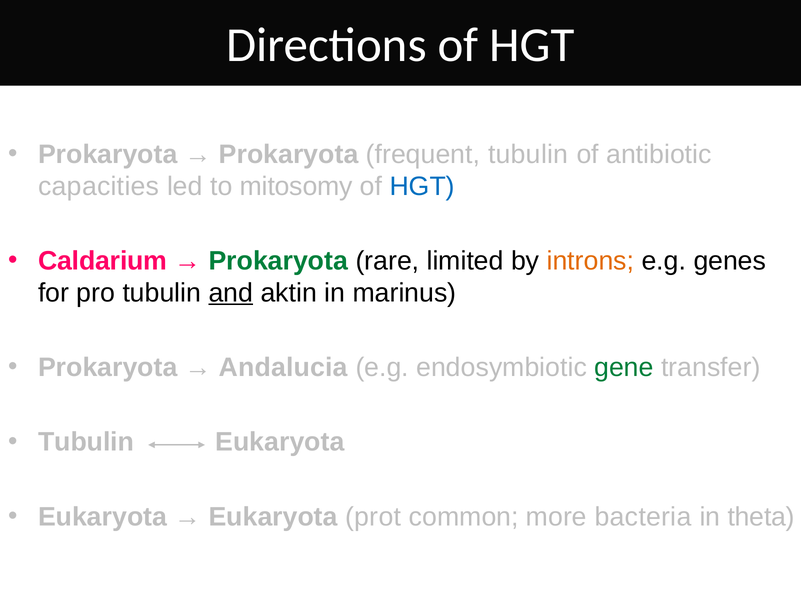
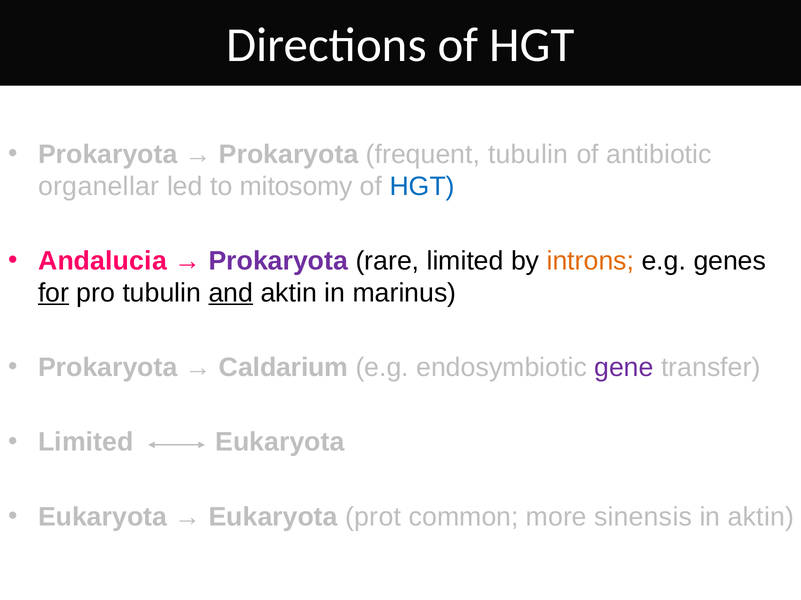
capacities: capacities -> organellar
Caldarium: Caldarium -> Andalucia
Prokaryota at (278, 261) colour: green -> purple
for underline: none -> present
Andalucia: Andalucia -> Caldarium
gene colour: green -> purple
Tubulin at (86, 443): Tubulin -> Limited
bacteria: bacteria -> sinensis
in theta: theta -> aktin
